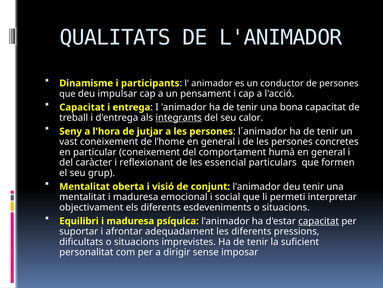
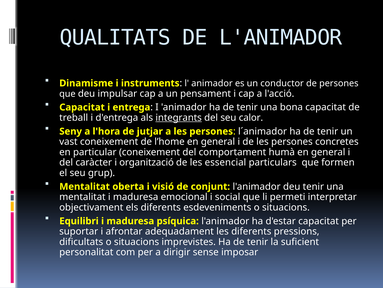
participants: participants -> instruments
reflexionant: reflexionant -> organització
capacitat at (319, 221) underline: present -> none
